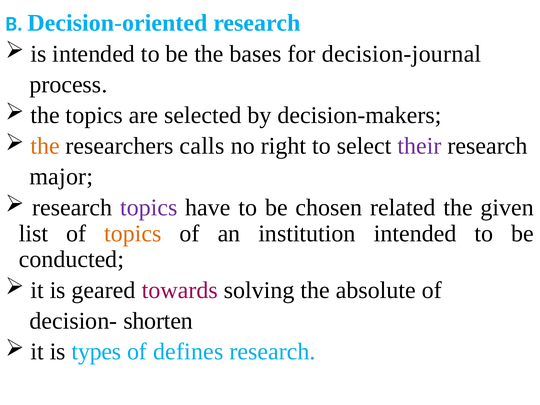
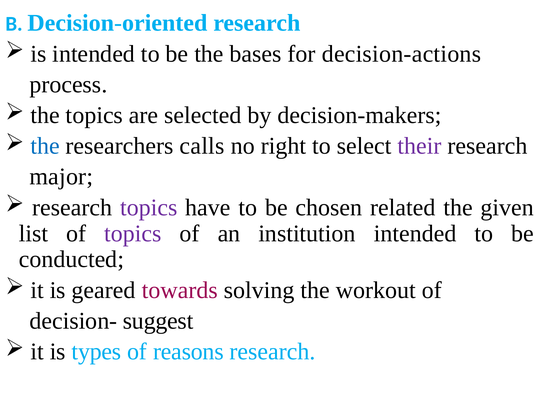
decision-journal: decision-journal -> decision-actions
the at (45, 146) colour: orange -> blue
topics at (133, 233) colour: orange -> purple
absolute: absolute -> workout
shorten: shorten -> suggest
defines: defines -> reasons
